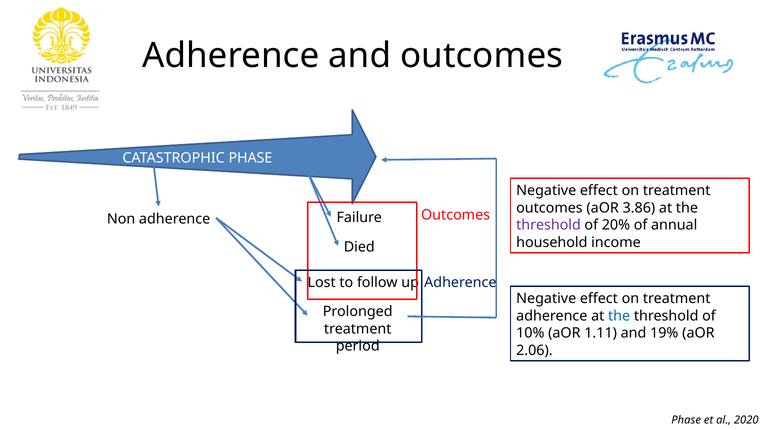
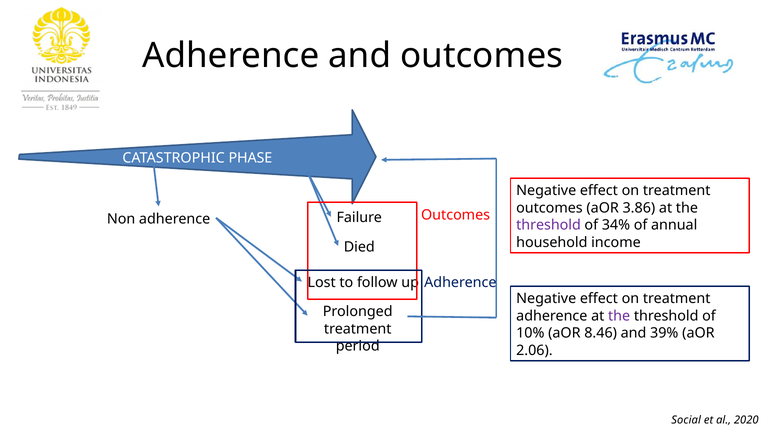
20%: 20% -> 34%
the at (619, 316) colour: blue -> purple
1.11: 1.11 -> 8.46
19%: 19% -> 39%
Phase at (686, 420): Phase -> Social
